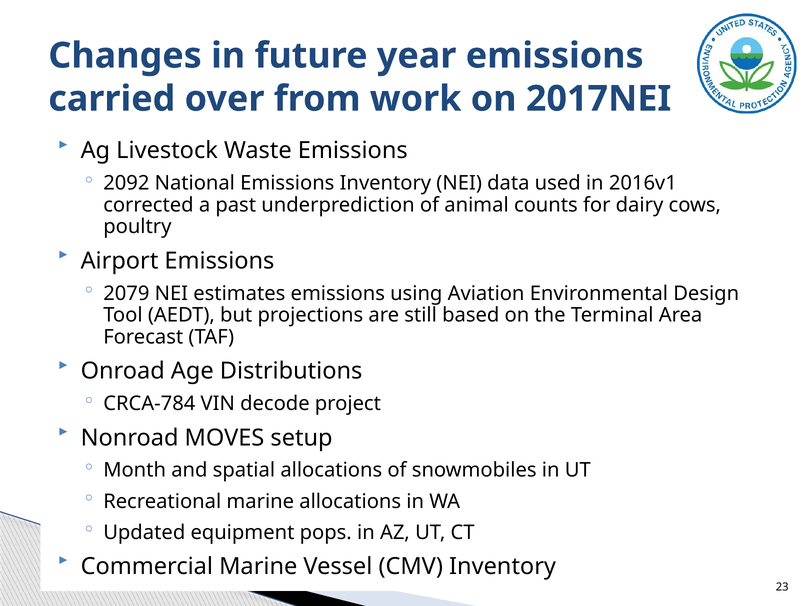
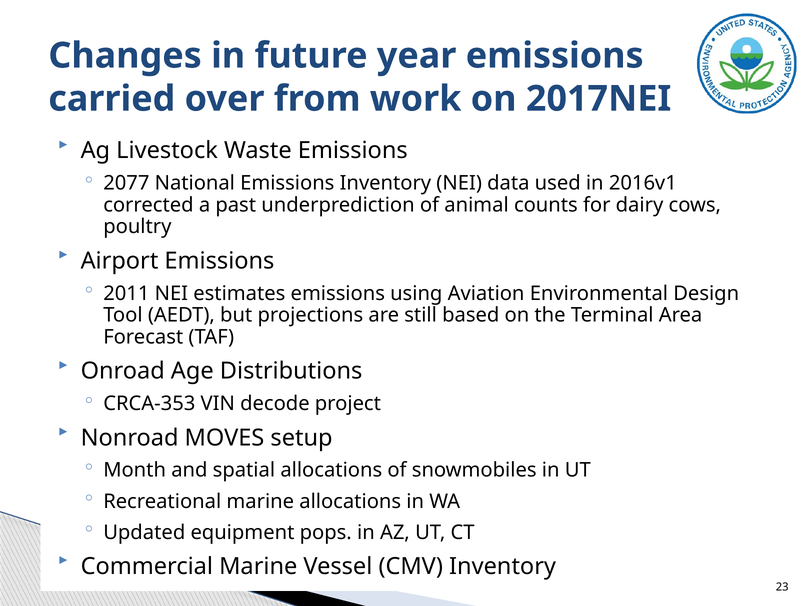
2092: 2092 -> 2077
2079: 2079 -> 2011
CRCA-784: CRCA-784 -> CRCA-353
